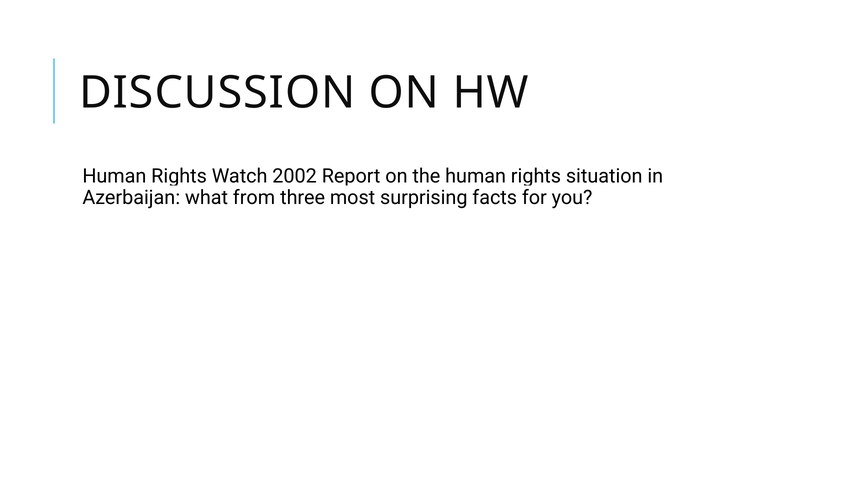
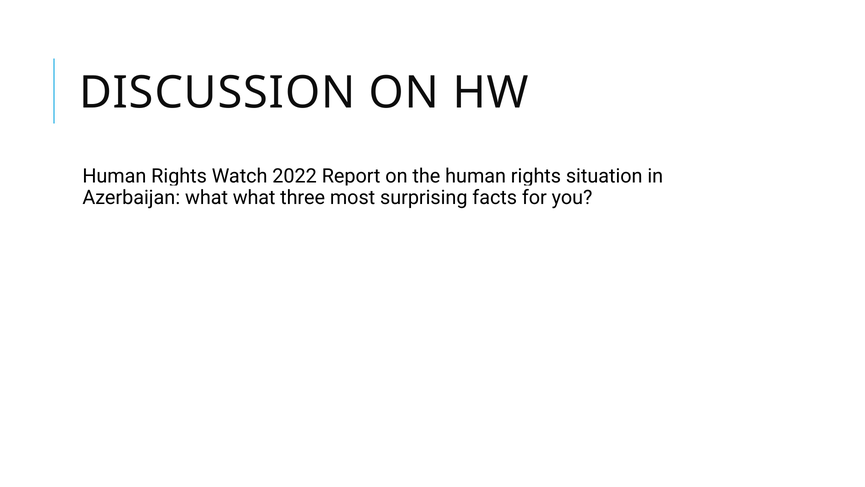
2002: 2002 -> 2022
what from: from -> what
